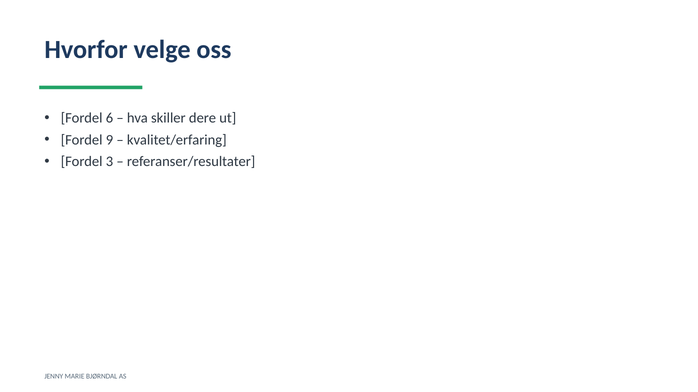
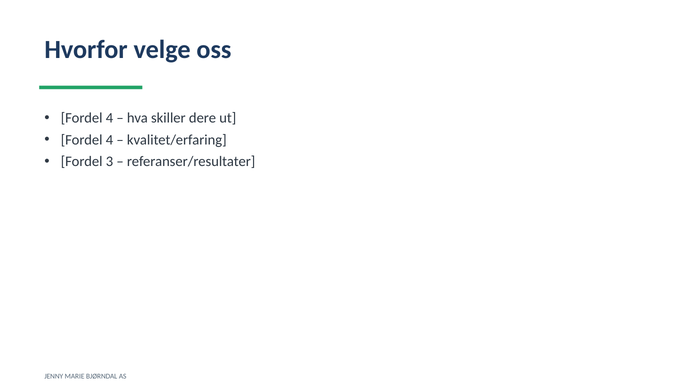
6 at (109, 118): 6 -> 4
9 at (109, 140): 9 -> 4
